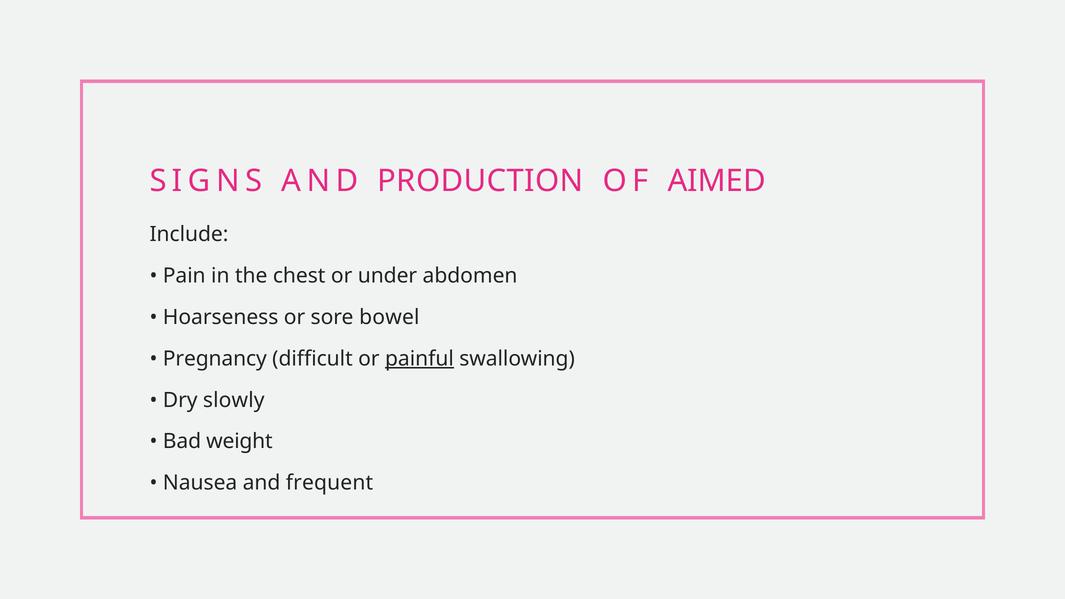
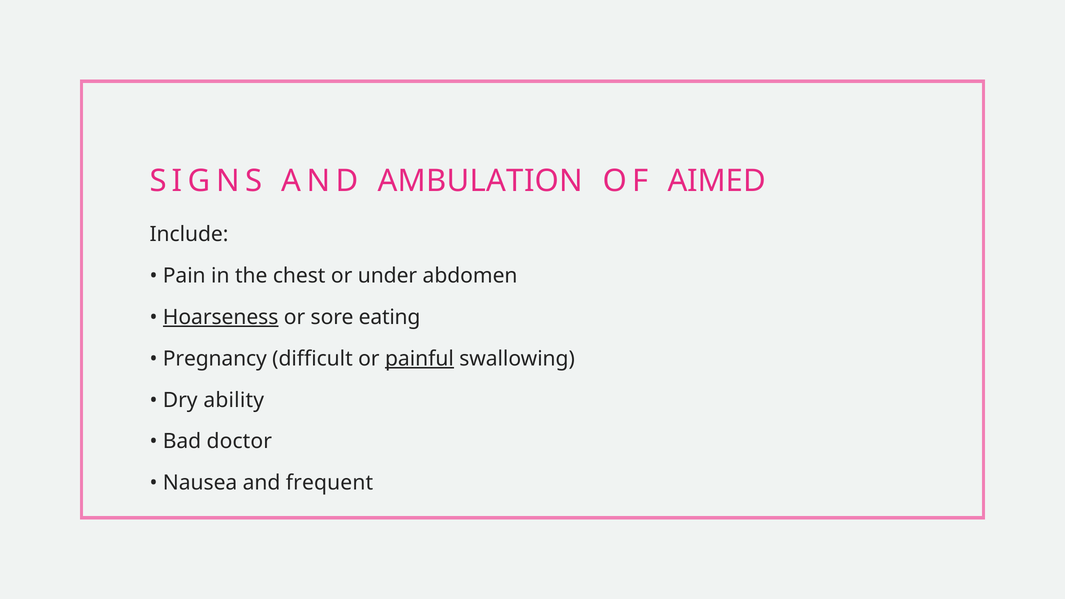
PRODUCTION: PRODUCTION -> AMBULATION
Hoarseness underline: none -> present
bowel: bowel -> eating
slowly: slowly -> ability
weight: weight -> doctor
